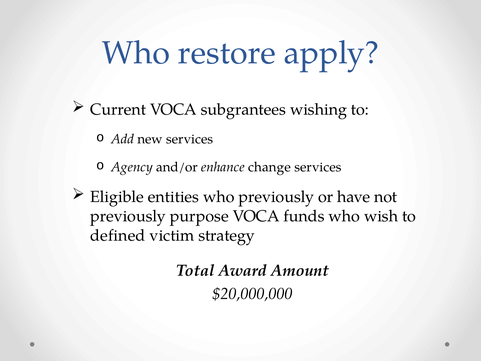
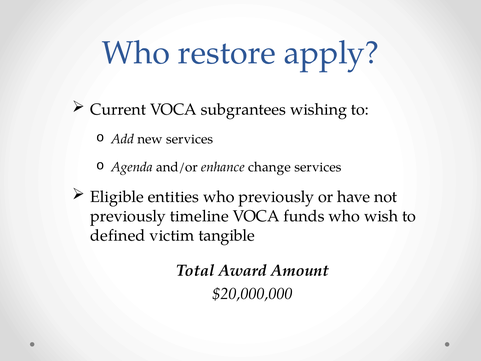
Agency: Agency -> Agenda
purpose: purpose -> timeline
strategy: strategy -> tangible
